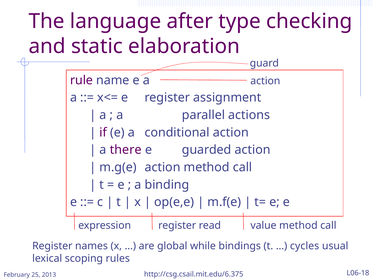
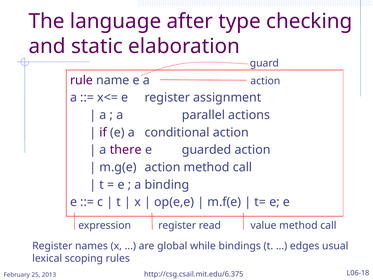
cycles: cycles -> edges
